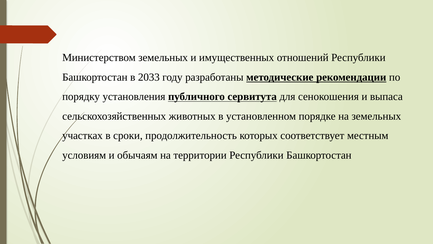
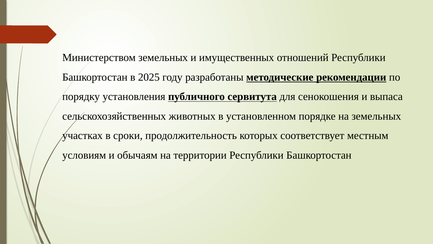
2033: 2033 -> 2025
